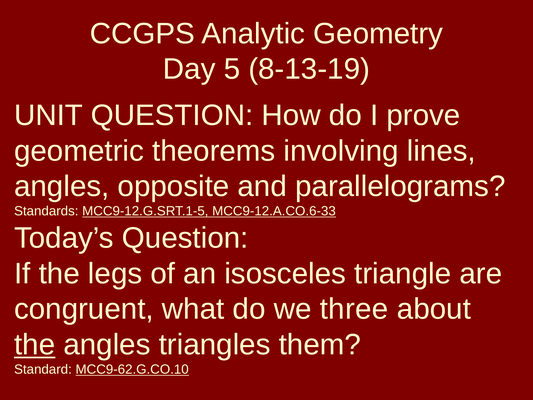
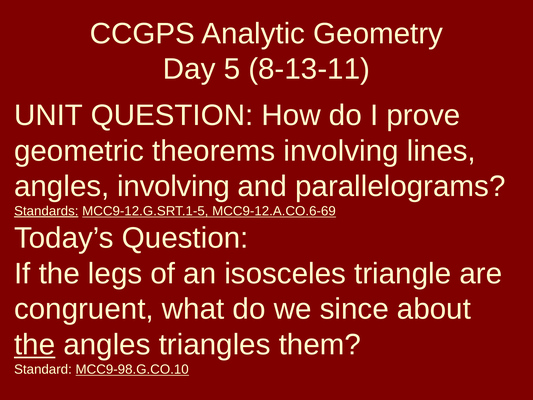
8-13-19: 8-13-19 -> 8-13-11
angles opposite: opposite -> involving
Standards underline: none -> present
MCC9-12.A.CO.6-33: MCC9-12.A.CO.6-33 -> MCC9-12.A.CO.6-69
three: three -> since
MCC9-62.G.CO.10: MCC9-62.G.CO.10 -> MCC9-98.G.CO.10
